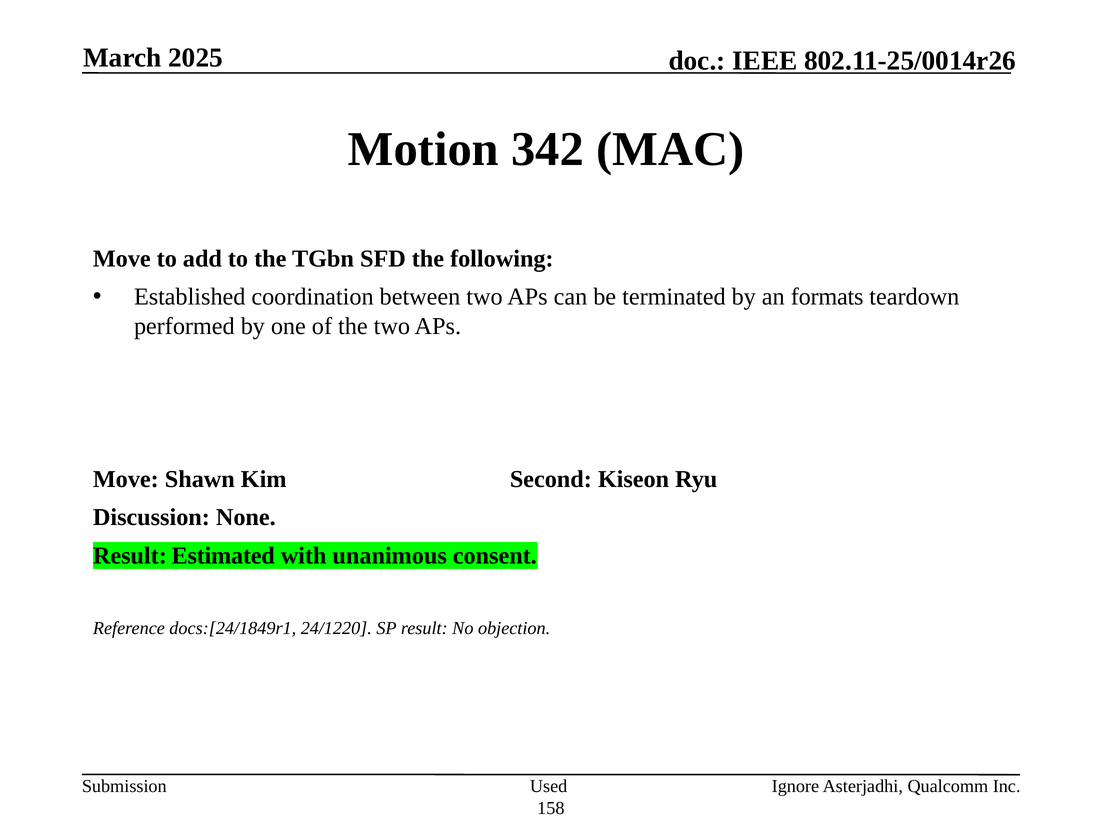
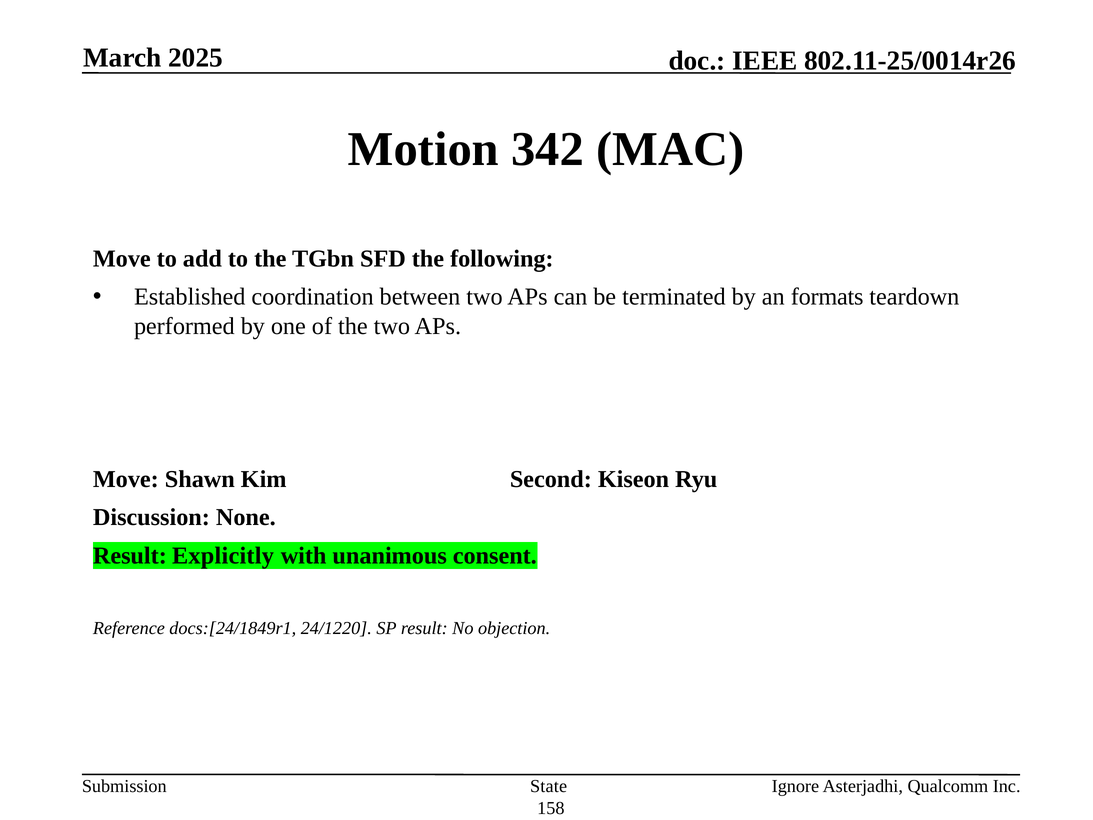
Estimated: Estimated -> Explicitly
Used: Used -> State
